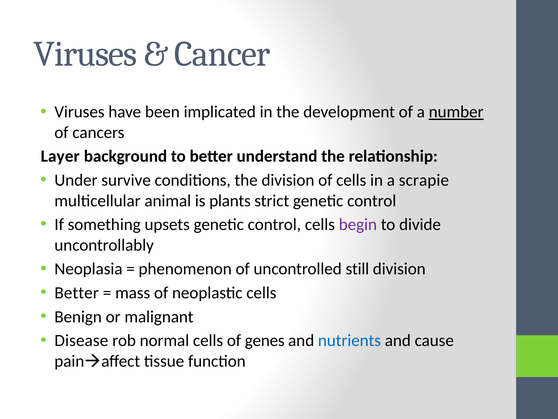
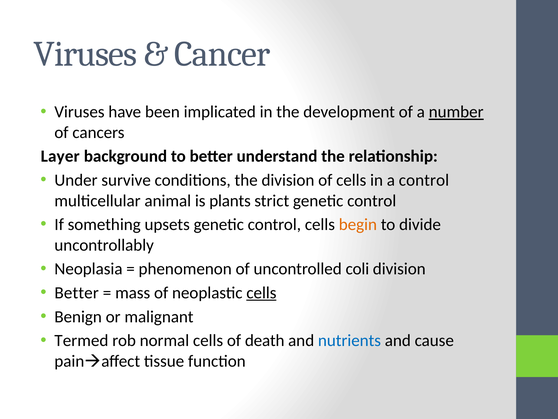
a scrapie: scrapie -> control
begin colour: purple -> orange
still: still -> coli
cells at (261, 293) underline: none -> present
Disease: Disease -> Termed
genes: genes -> death
